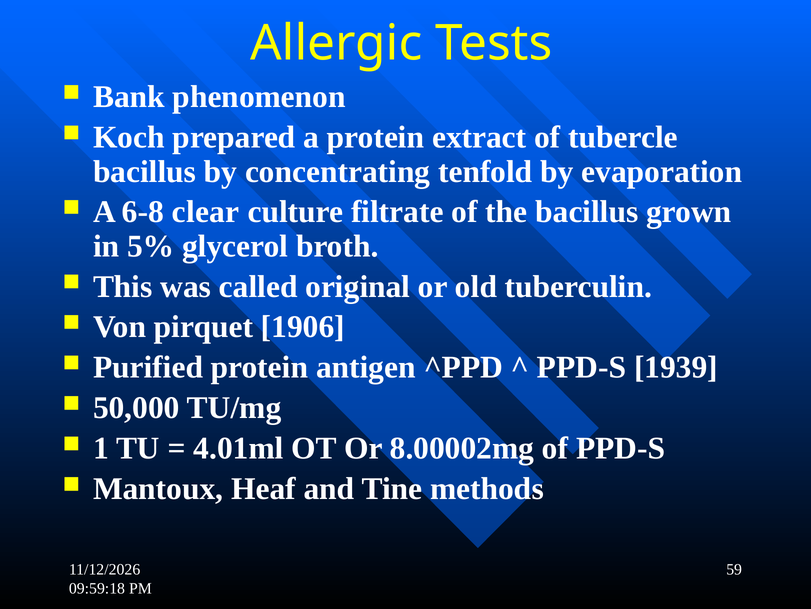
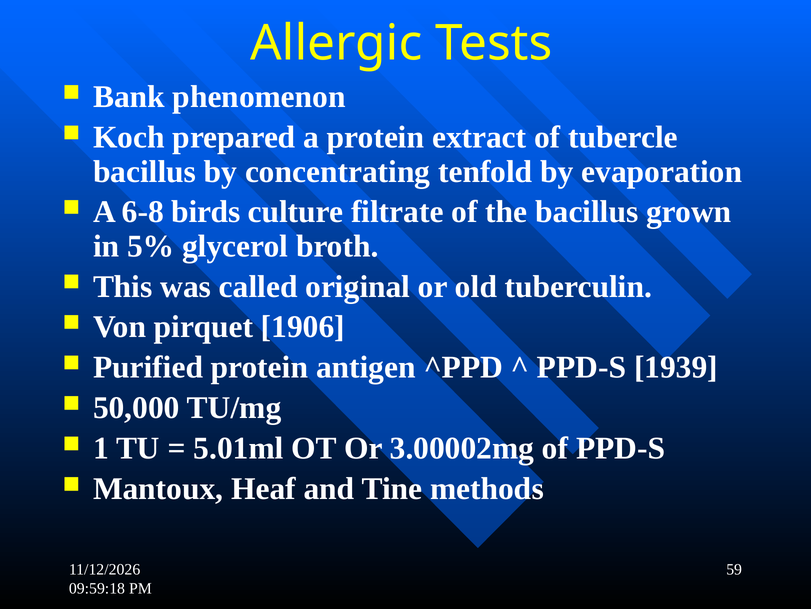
clear: clear -> birds
4.01ml: 4.01ml -> 5.01ml
8.00002mg: 8.00002mg -> 3.00002mg
